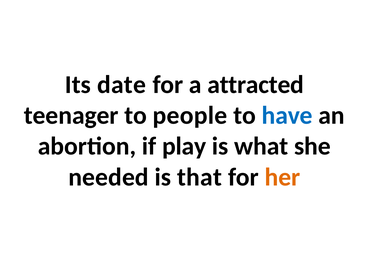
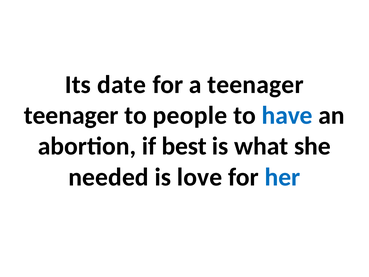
a attracted: attracted -> teenager
play: play -> best
that: that -> love
her colour: orange -> blue
